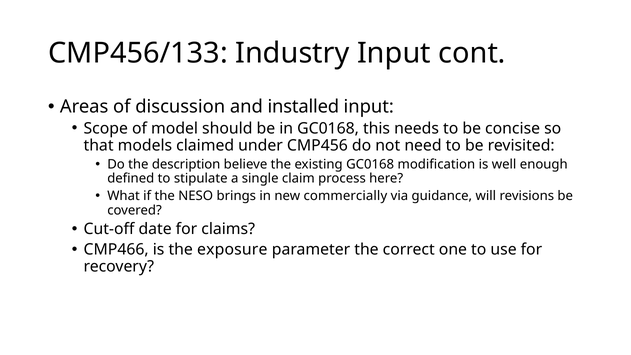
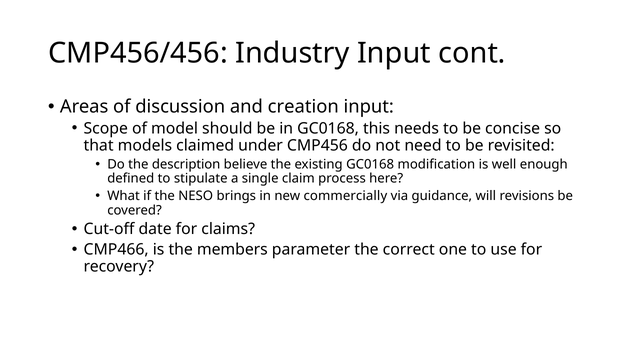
CMP456/133: CMP456/133 -> CMP456/456
installed: installed -> creation
exposure: exposure -> members
